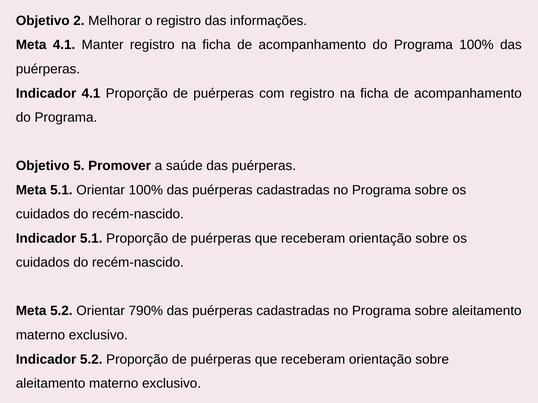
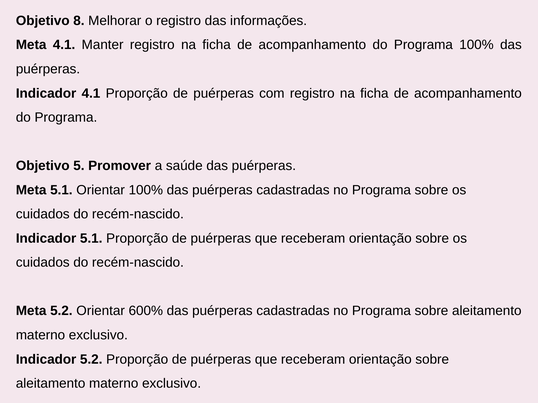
2: 2 -> 8
790%: 790% -> 600%
